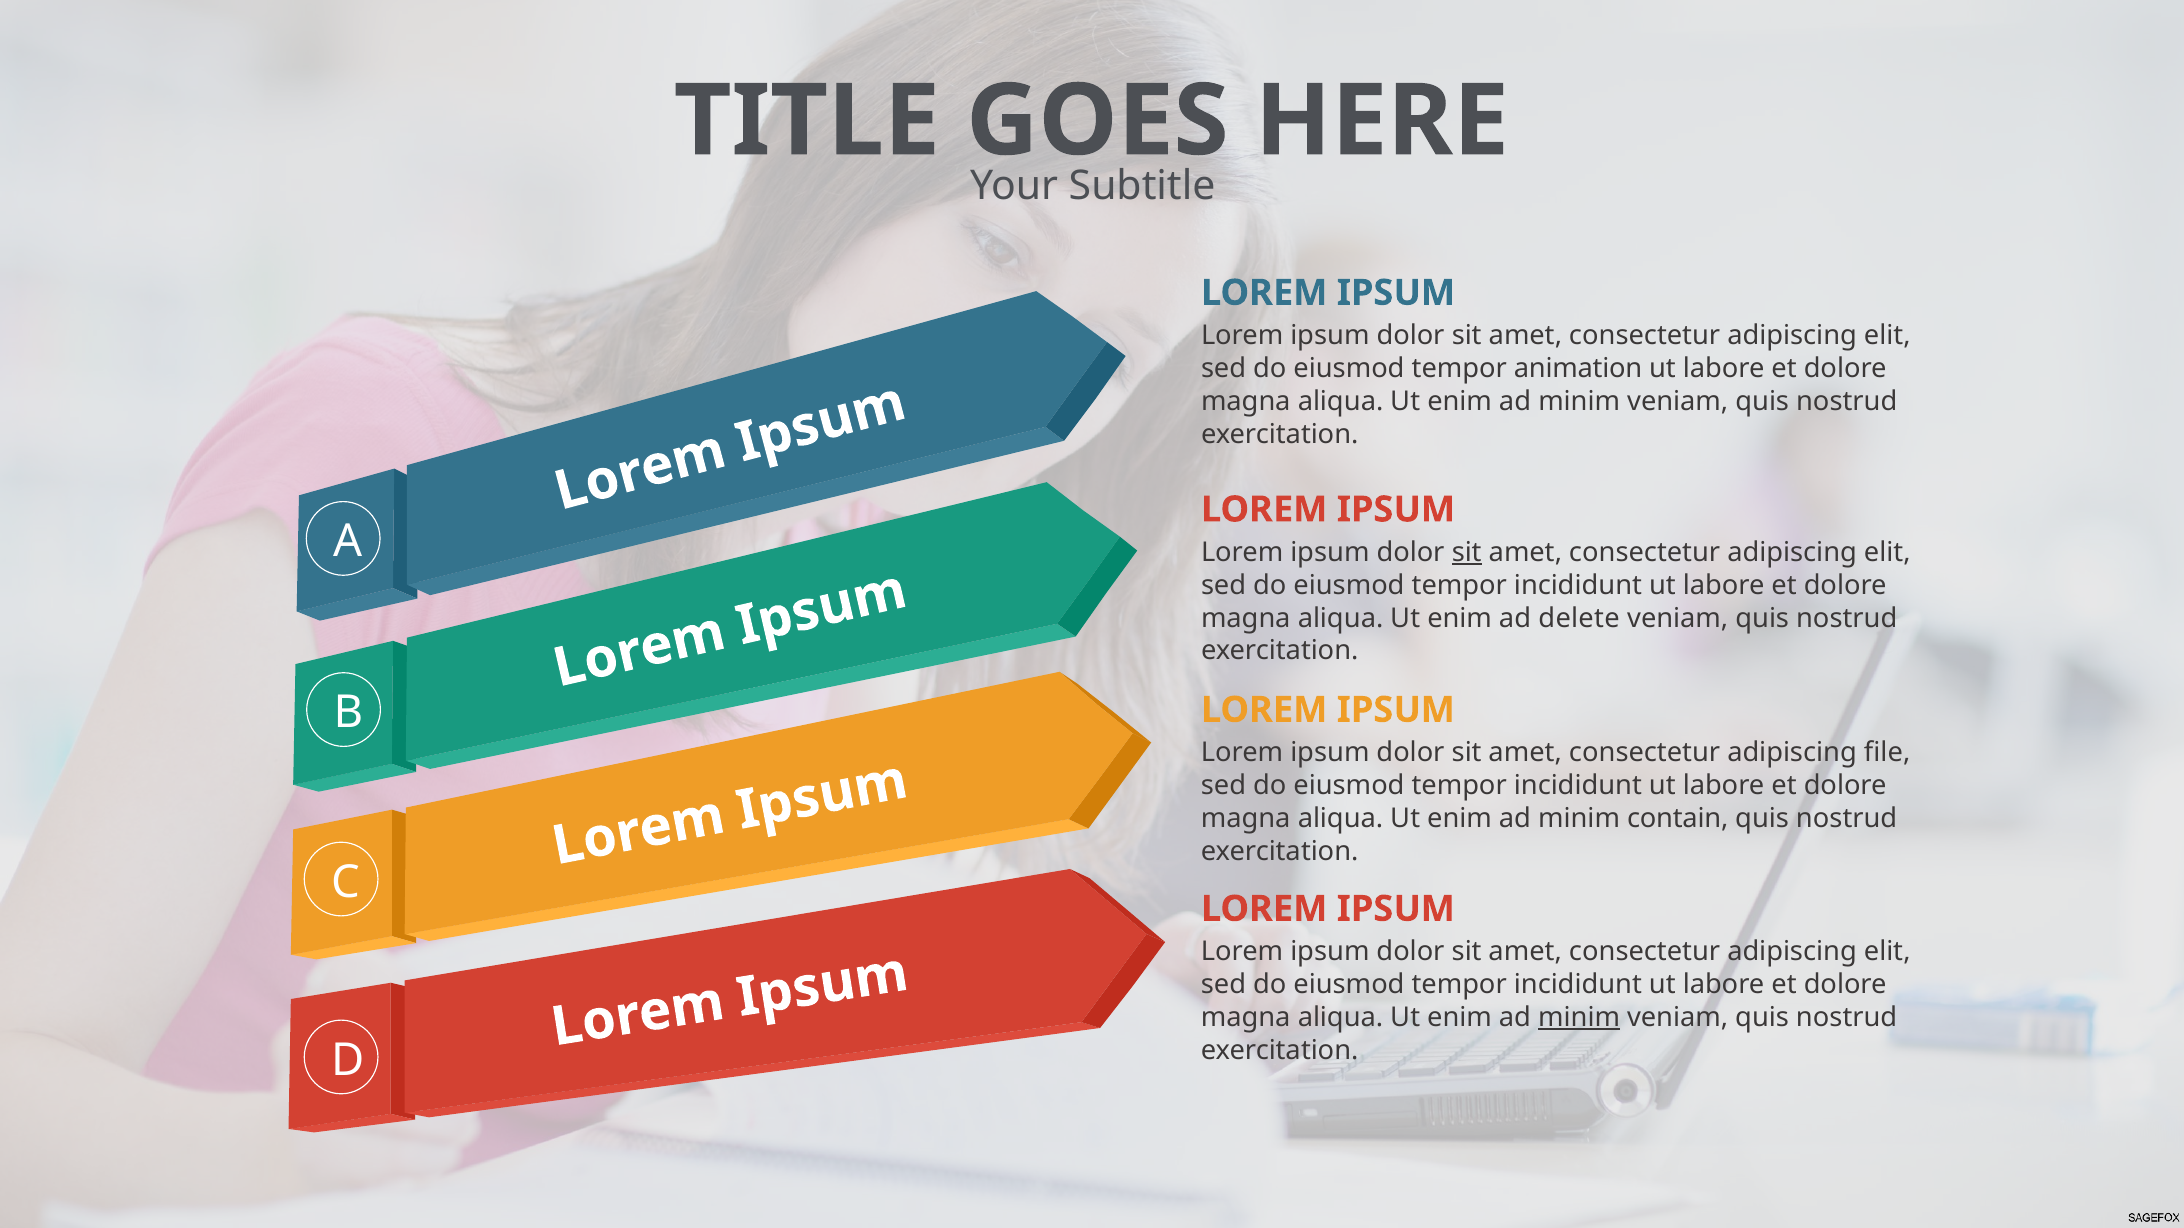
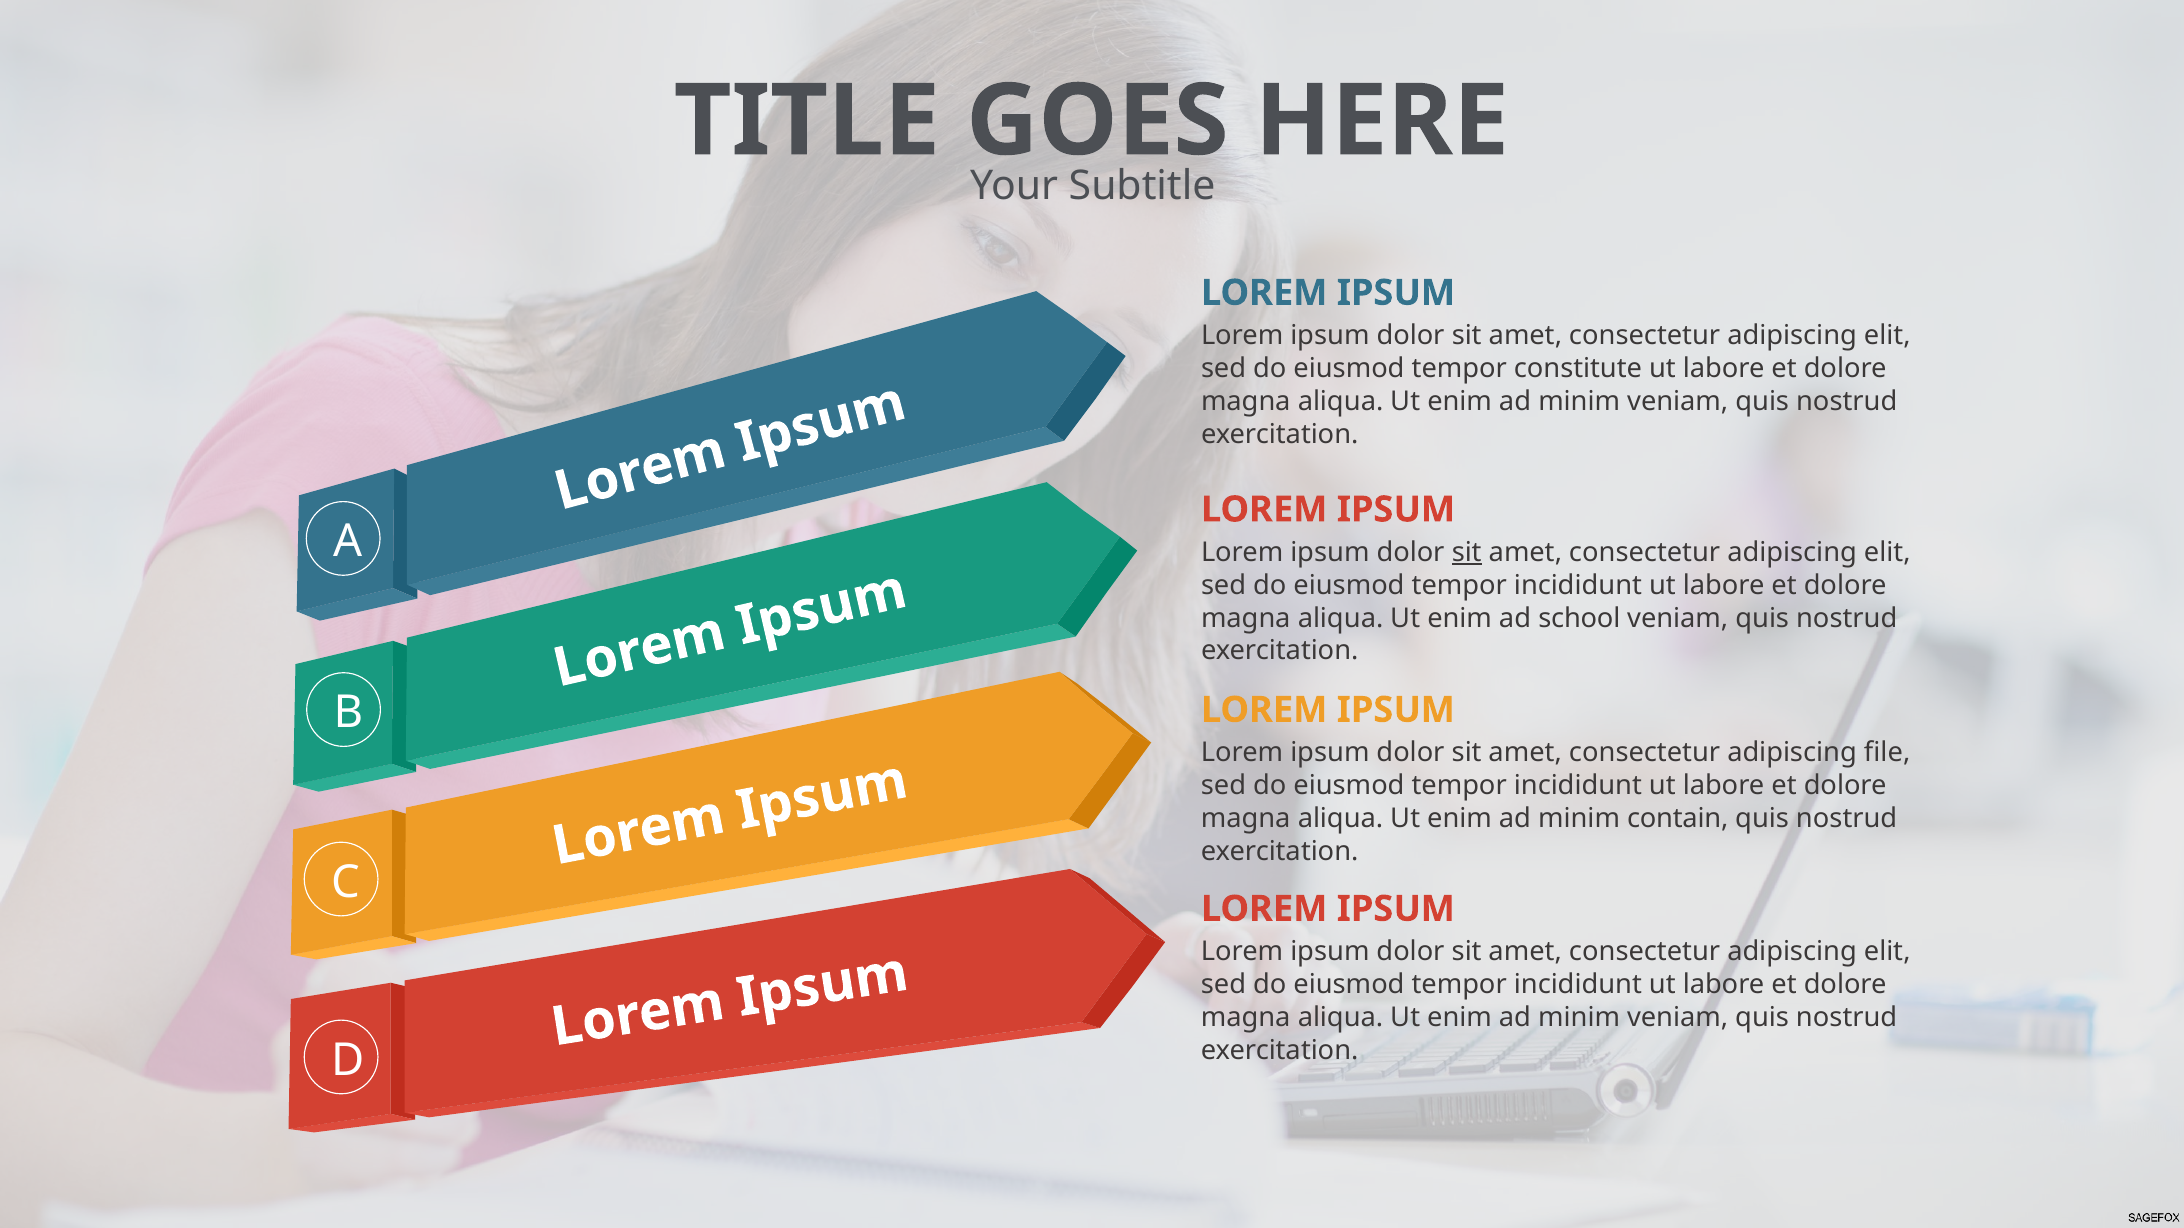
animation: animation -> constitute
delete: delete -> school
minim at (1579, 1018) underline: present -> none
